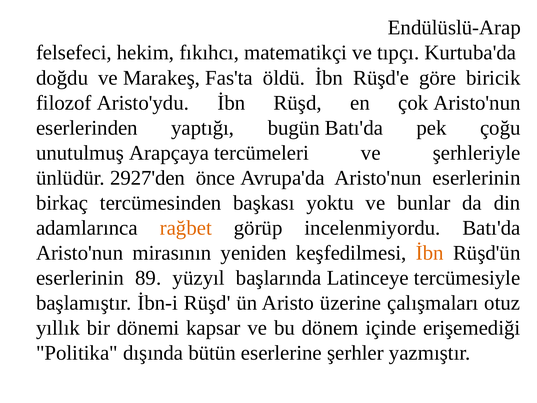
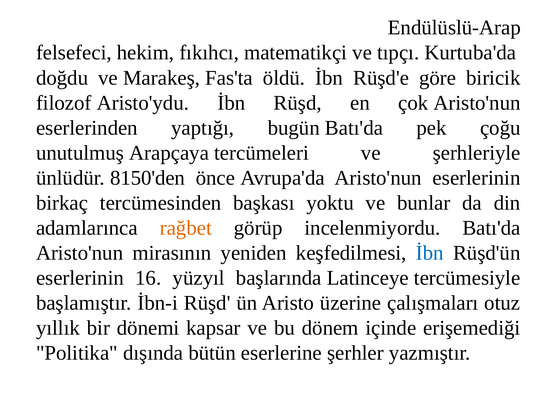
2927'den: 2927'den -> 8150'den
İbn at (430, 253) colour: orange -> blue
89: 89 -> 16
